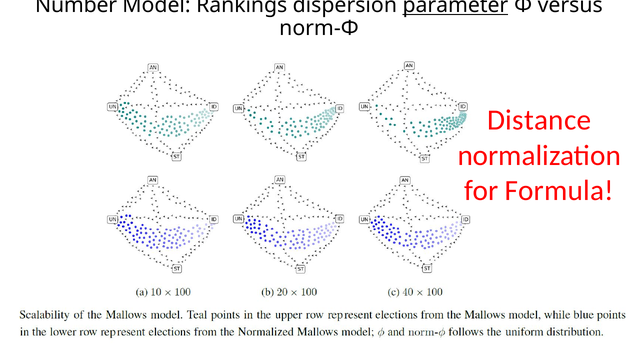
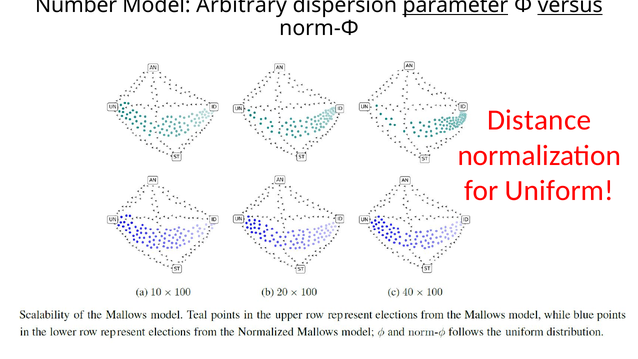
Rankings: Rankings -> Arbitrary
versus underline: none -> present
Formula: Formula -> Uniform
